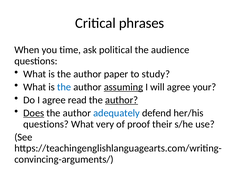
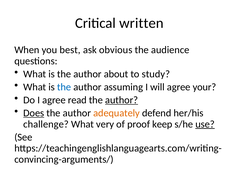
phrases: phrases -> written
time: time -> best
political: political -> obvious
paper: paper -> about
assuming underline: present -> none
adequately colour: blue -> orange
questions at (46, 124): questions -> challenge
their: their -> keep
use underline: none -> present
